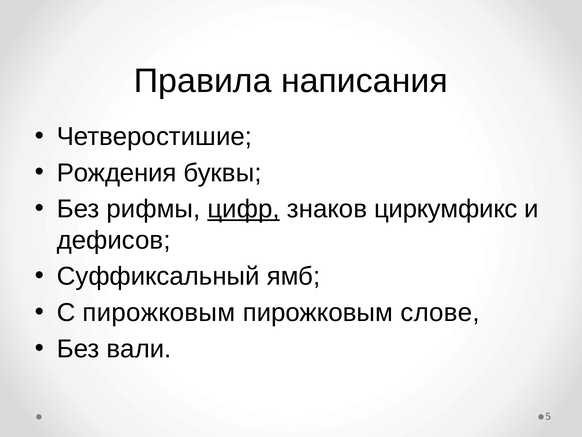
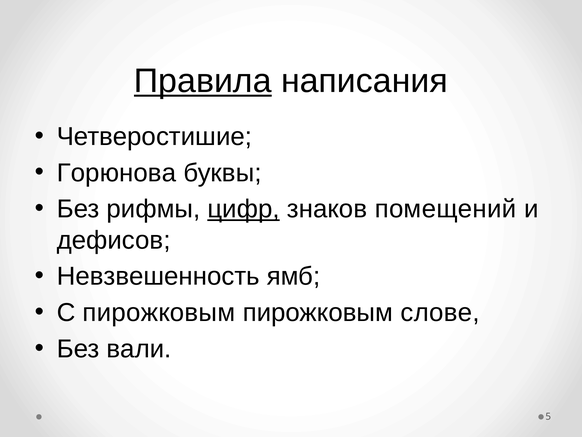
Правила underline: none -> present
Рождения: Рождения -> Горюнова
циркумфикс: циркумфикс -> помещений
Суффиксальный: Суффиксальный -> Невзвешенность
